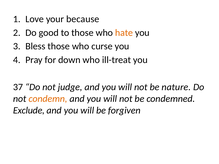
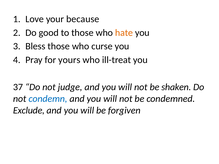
down: down -> yours
nature: nature -> shaken
condemn colour: orange -> blue
